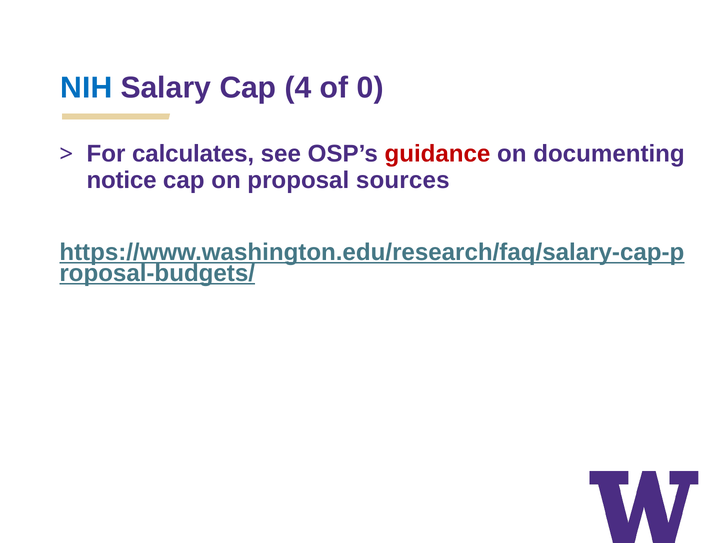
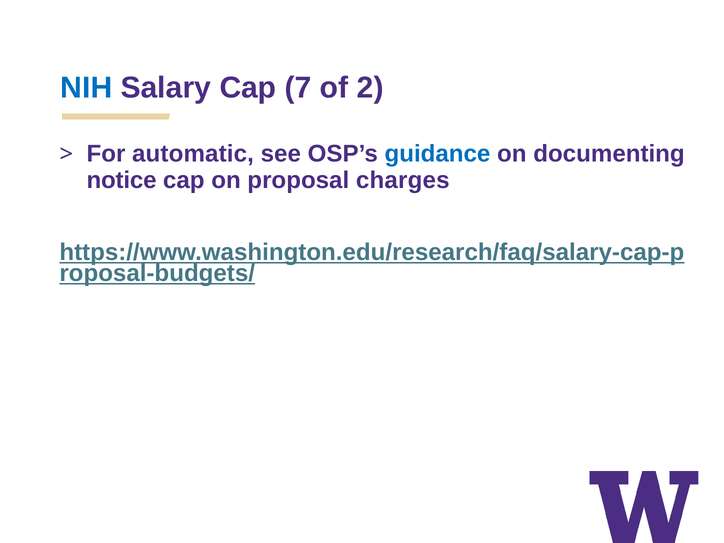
4: 4 -> 7
0: 0 -> 2
calculates: calculates -> automatic
guidance colour: red -> blue
sources: sources -> charges
